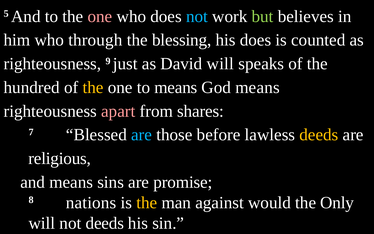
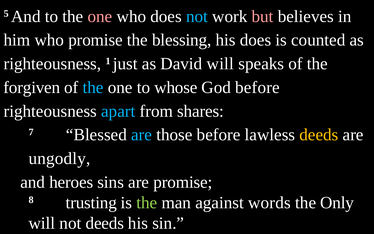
but colour: light green -> pink
who through: through -> promise
9: 9 -> 1
hundred: hundred -> forgiven
the at (93, 87) colour: yellow -> light blue
to means: means -> whose
God means: means -> before
apart colour: pink -> light blue
religious: religious -> ungodly
and means: means -> heroes
nations: nations -> trusting
the at (147, 202) colour: yellow -> light green
would: would -> words
